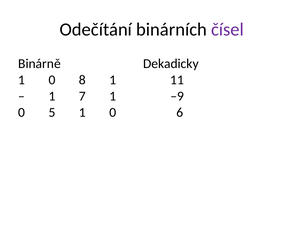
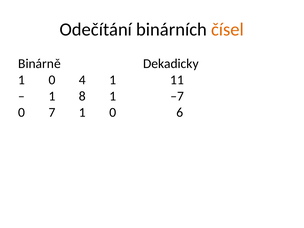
čísel colour: purple -> orange
8: 8 -> 4
7: 7 -> 8
–9: –9 -> –7
5: 5 -> 7
